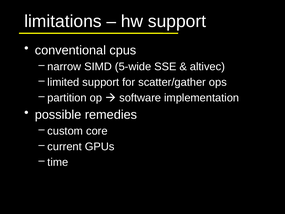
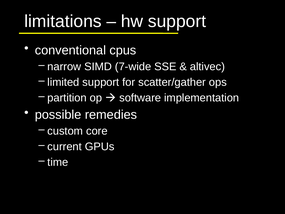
5-wide: 5-wide -> 7-wide
